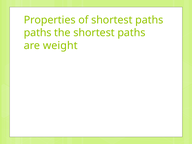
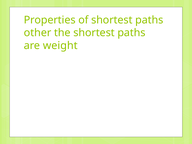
paths at (38, 33): paths -> other
